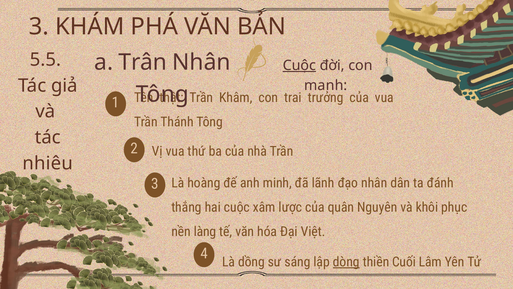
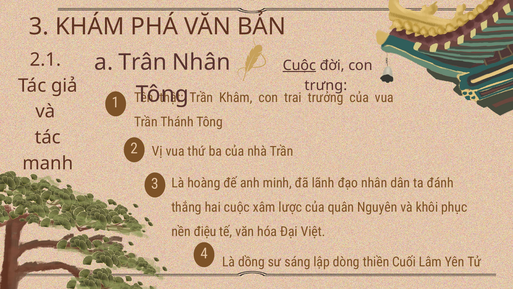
5.5: 5.5 -> 2.1
manh: manh -> trưng
nhiêu: nhiêu -> manh
làng: làng -> điệu
dòng underline: present -> none
